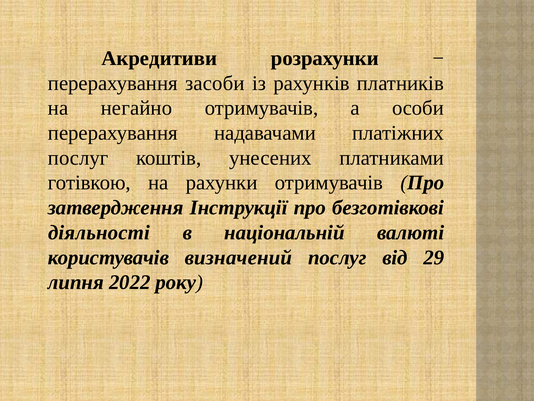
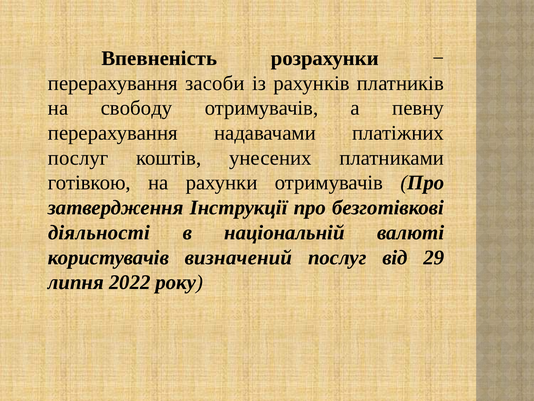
Акредитиви: Акредитиви -> Впевненість
негайно: негайно -> свободу
особи: особи -> певну
